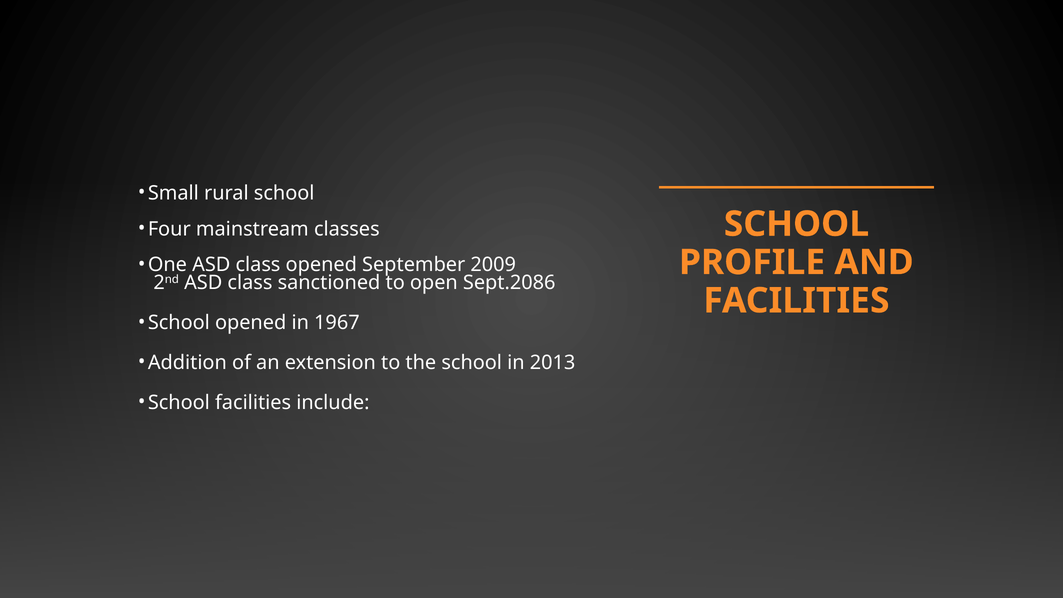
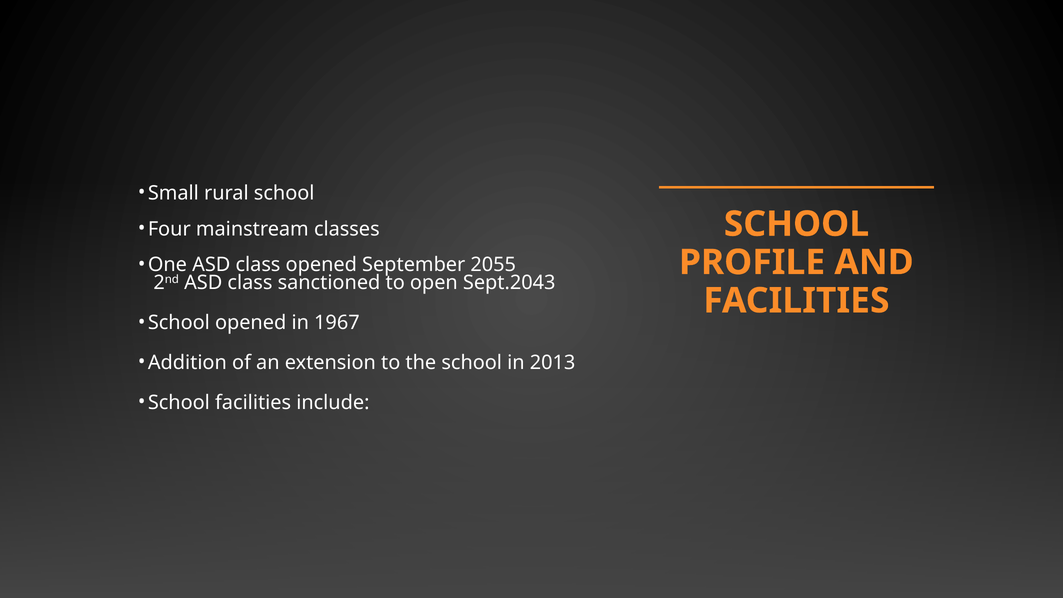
2009: 2009 -> 2055
Sept.2086: Sept.2086 -> Sept.2043
